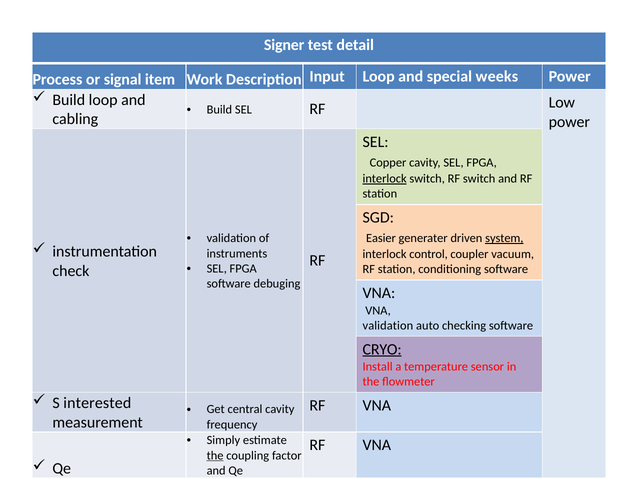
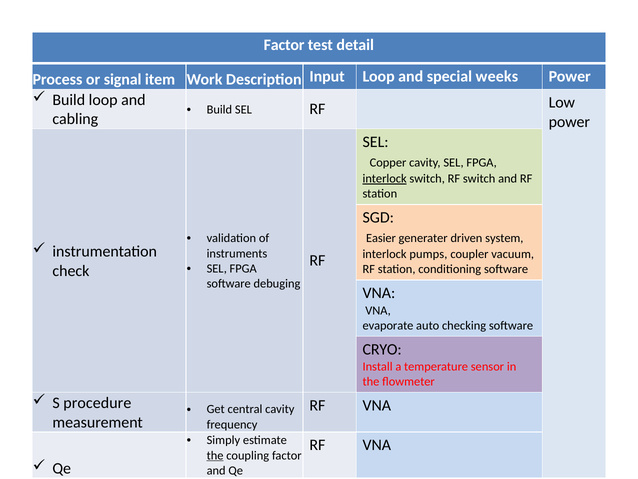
Signer at (284, 45): Signer -> Factor
system underline: present -> none
control: control -> pumps
validation at (388, 325): validation -> evaporate
CRYO underline: present -> none
interested: interested -> procedure
